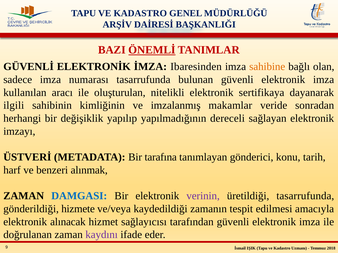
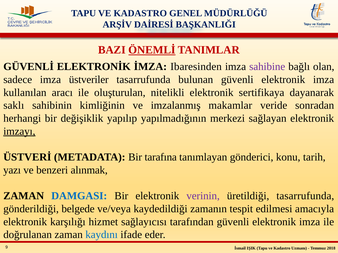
sahibine colour: orange -> purple
numarası: numarası -> üstveriler
ilgili: ilgili -> saklı
dereceli: dereceli -> merkezi
imzayı underline: none -> present
harf: harf -> yazı
hizmete: hizmete -> belgede
alınacak: alınacak -> karşılığı
kaydını colour: purple -> blue
